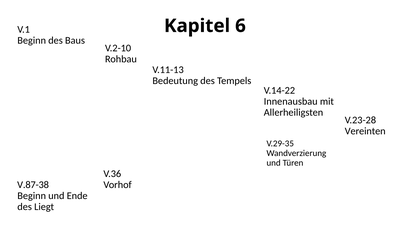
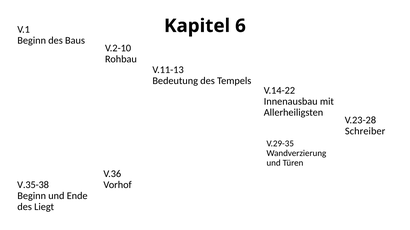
Vereinten: Vereinten -> Schreiber
V.87-38: V.87-38 -> V.35-38
